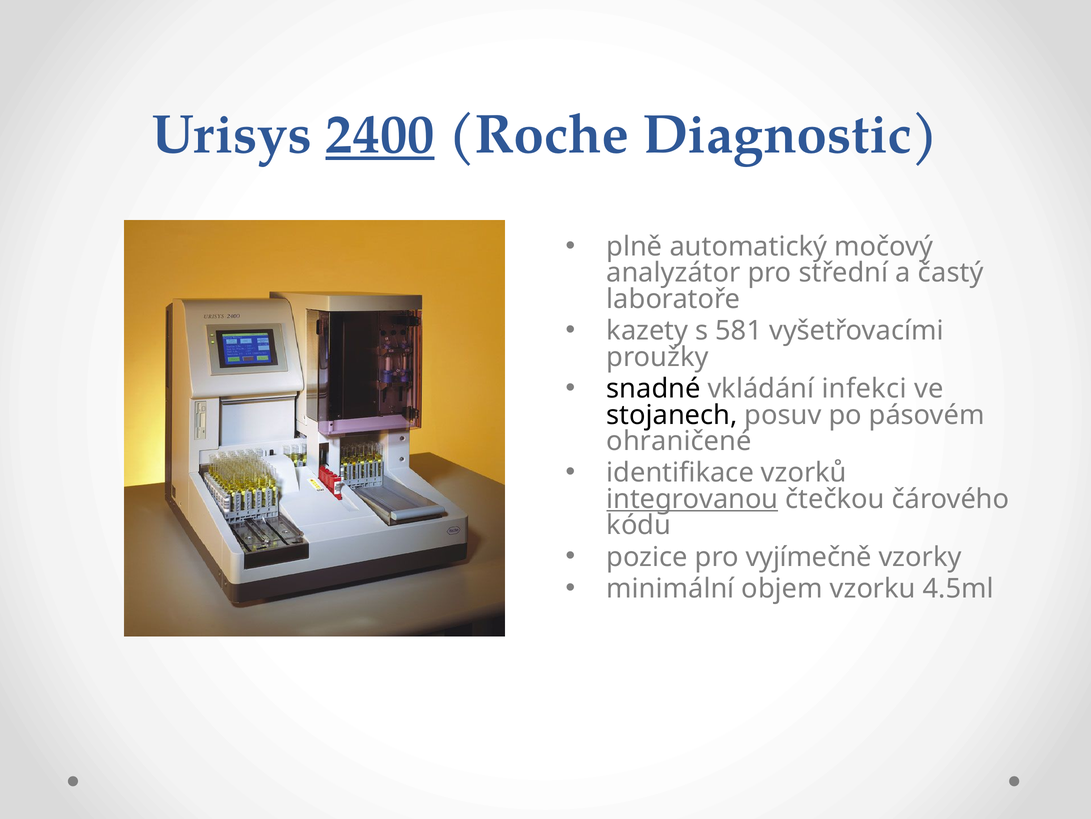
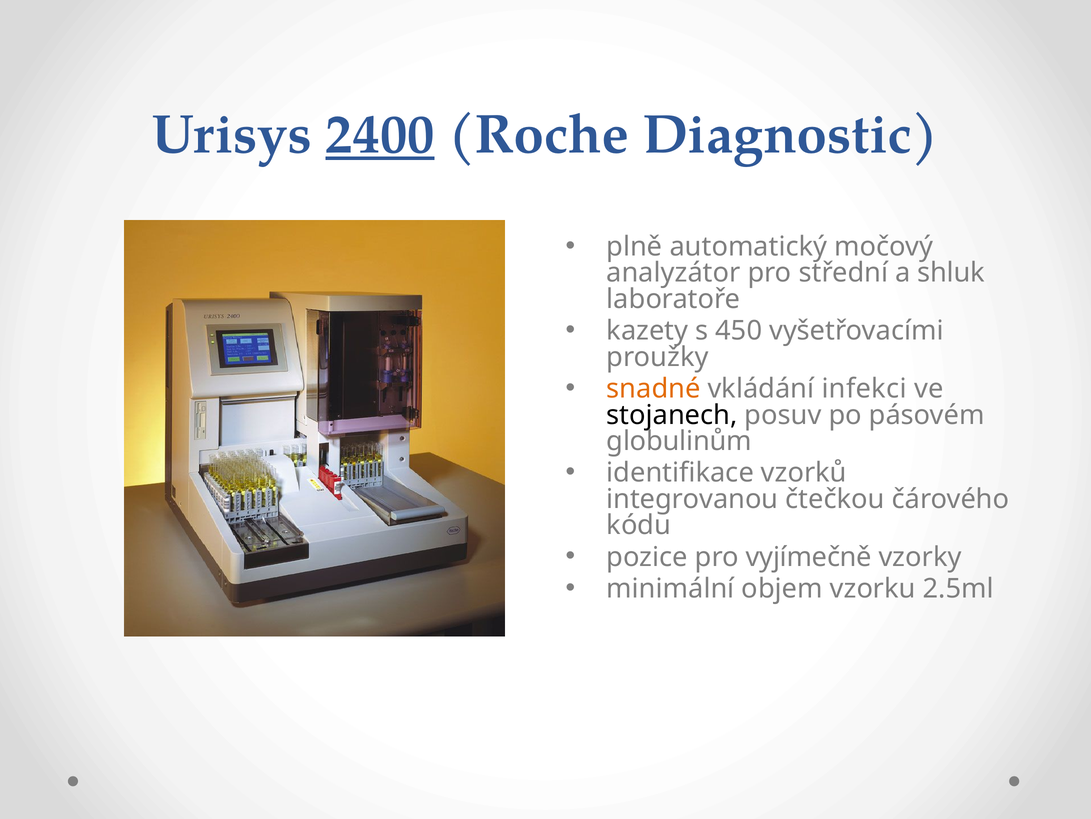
častý: častý -> shluk
581: 581 -> 450
snadné colour: black -> orange
ohraničené: ohraničené -> globulinům
integrovanou underline: present -> none
4.5ml: 4.5ml -> 2.5ml
